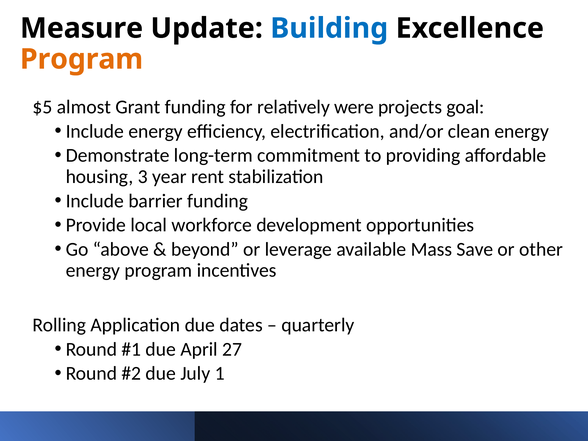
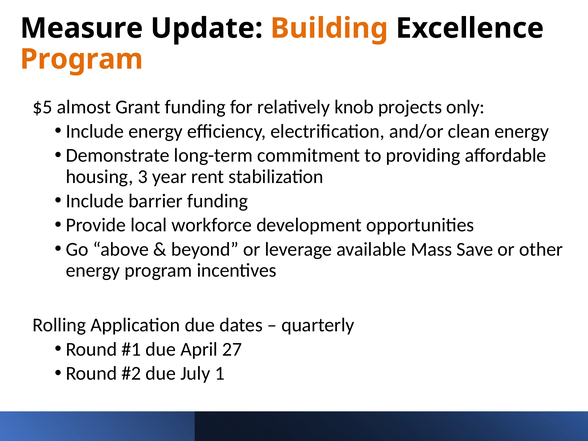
Building colour: blue -> orange
were: were -> knob
goal: goal -> only
